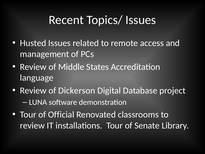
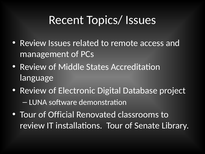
Husted at (33, 43): Husted -> Review
Dickerson: Dickerson -> Electronic
